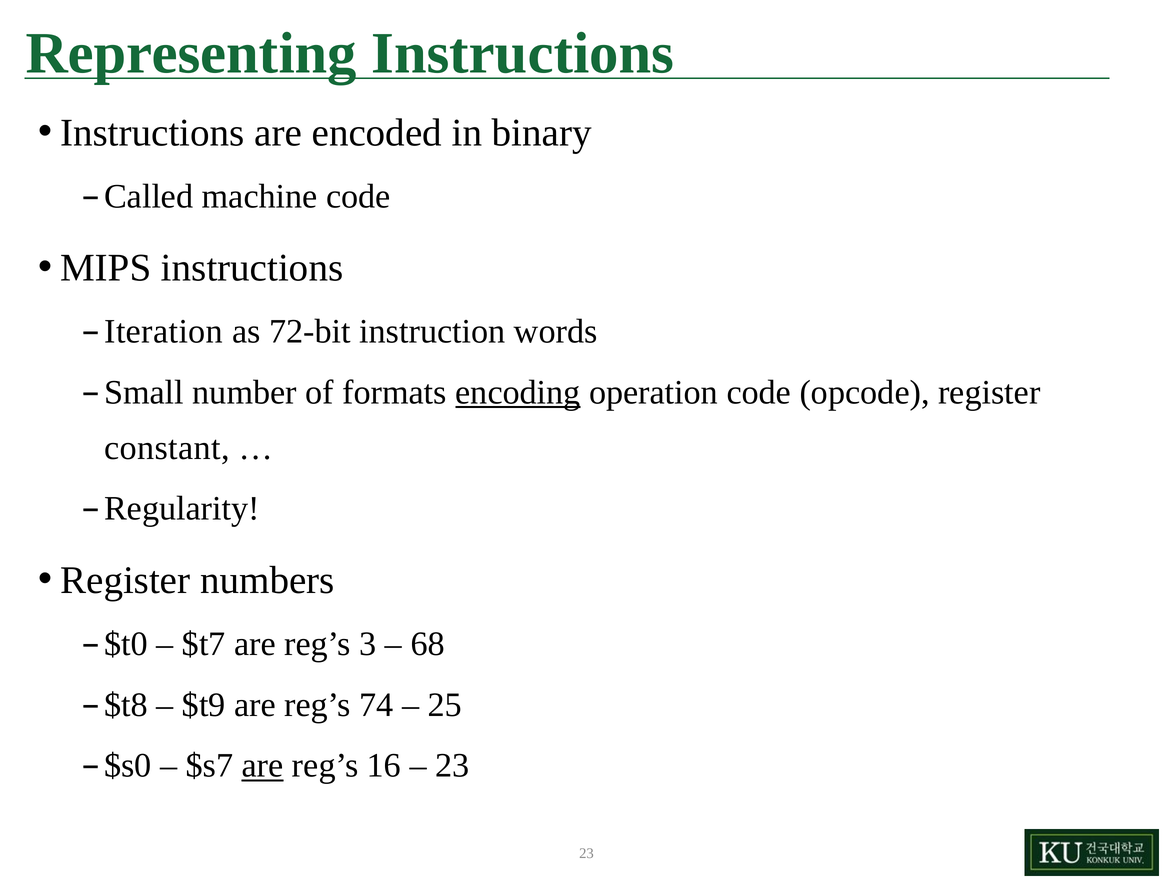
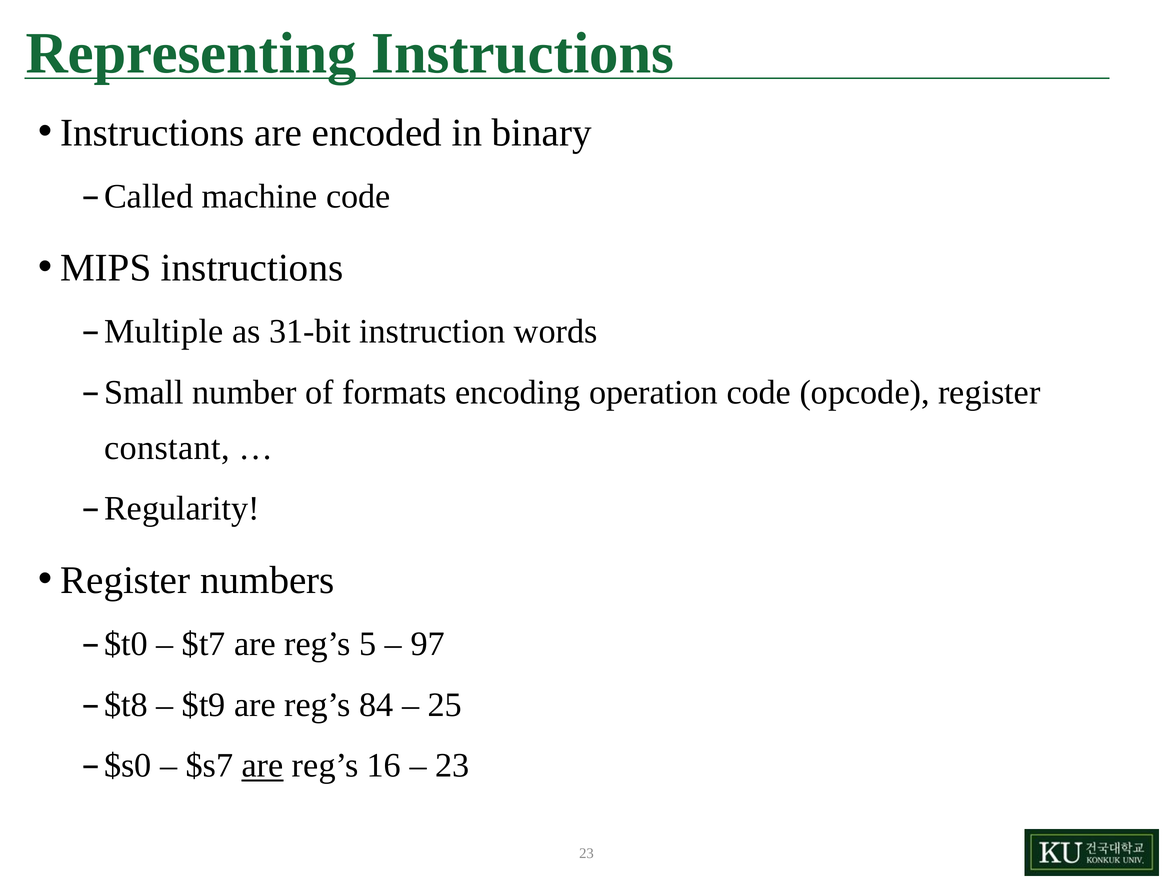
Iteration: Iteration -> Multiple
72-bit: 72-bit -> 31-bit
encoding underline: present -> none
3: 3 -> 5
68: 68 -> 97
74: 74 -> 84
